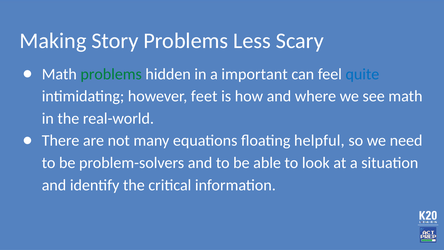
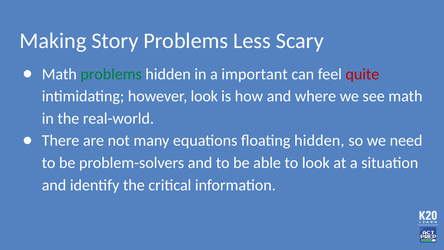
quite colour: blue -> red
however feet: feet -> look
floating helpful: helpful -> hidden
